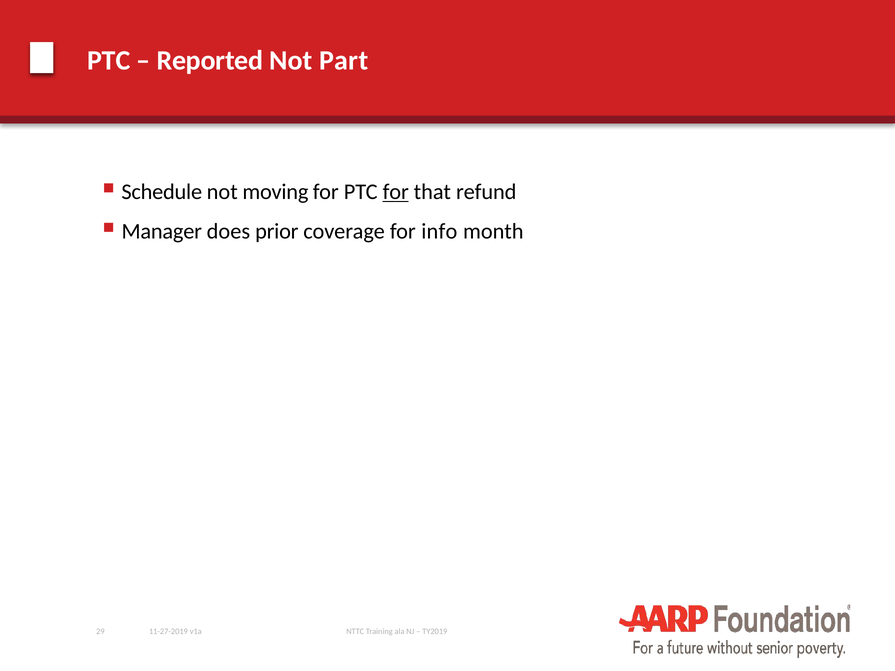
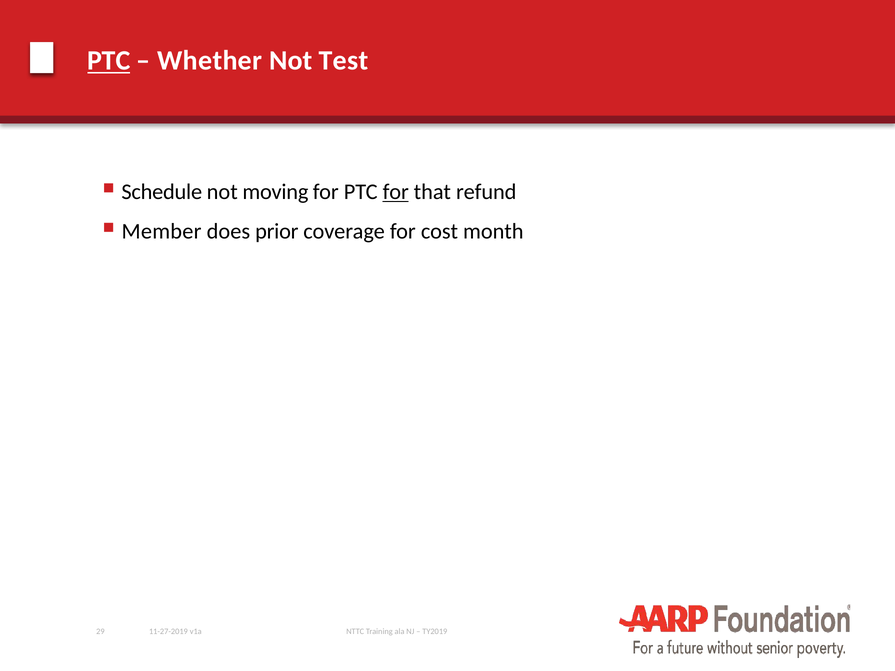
PTC at (109, 61) underline: none -> present
Reported: Reported -> Whether
Part: Part -> Test
Manager: Manager -> Member
info: info -> cost
